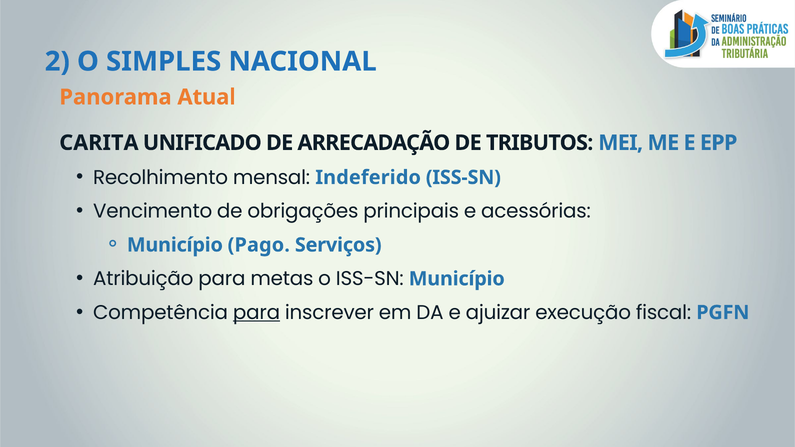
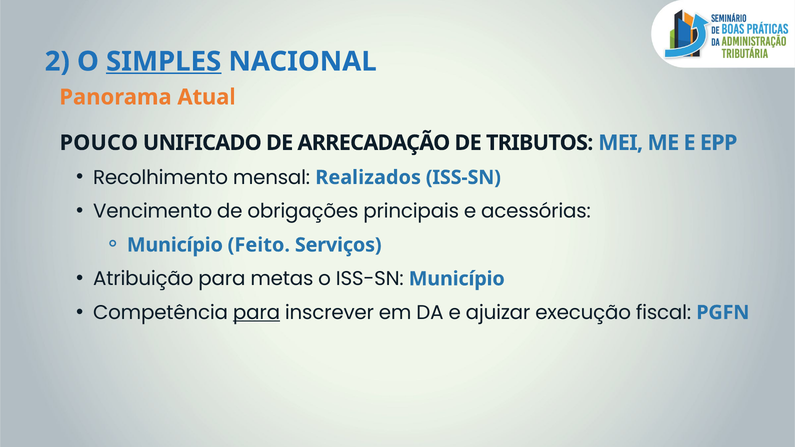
SIMPLES underline: none -> present
CARITA: CARITA -> POUCO
Indeferido: Indeferido -> Realizados
Pago: Pago -> Feito
